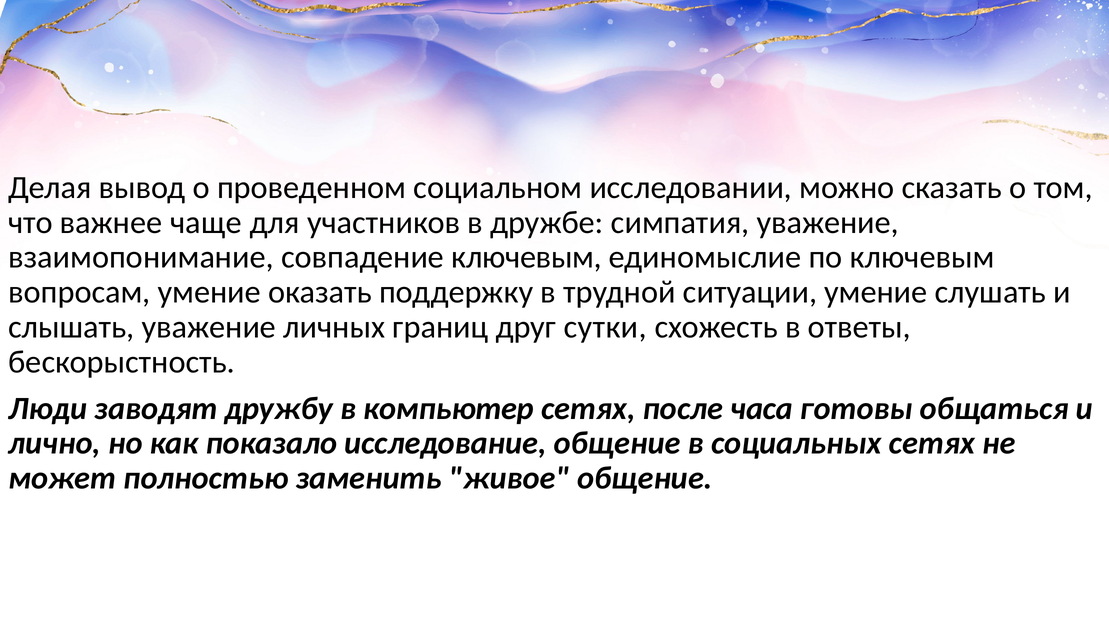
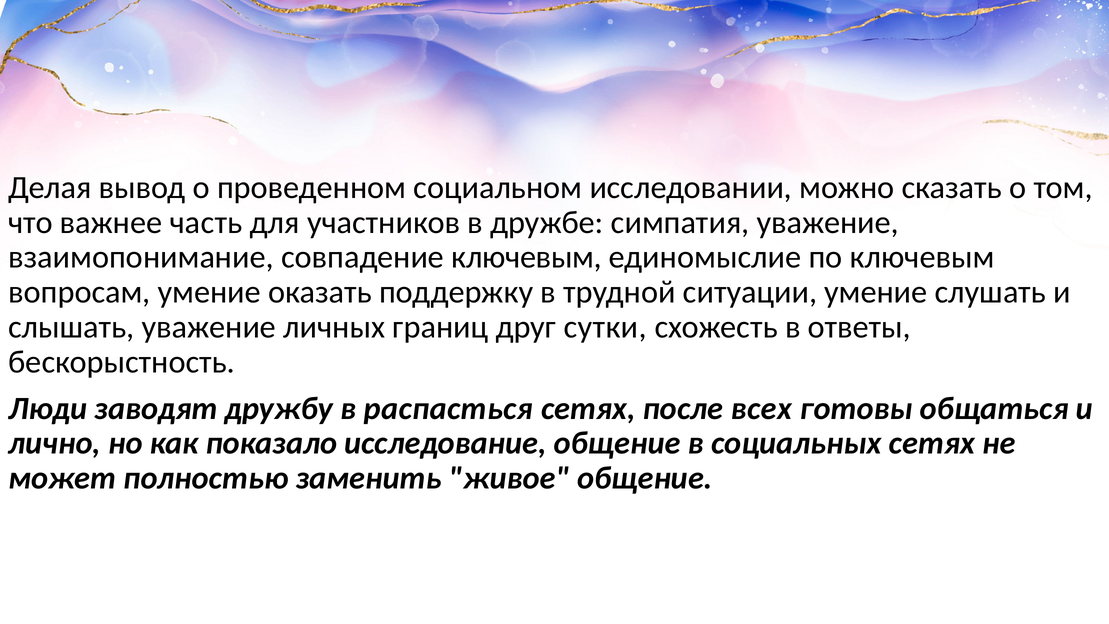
чаще: чаще -> часть
компьютер: компьютер -> распасться
часа: часа -> всех
